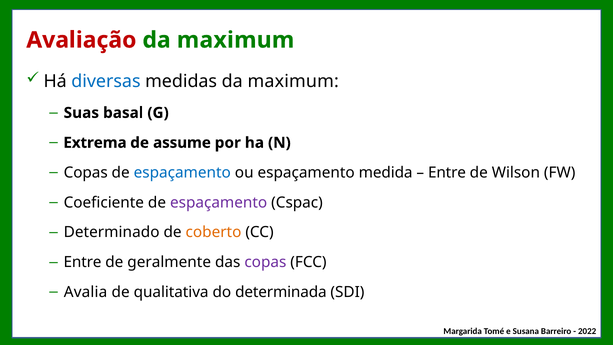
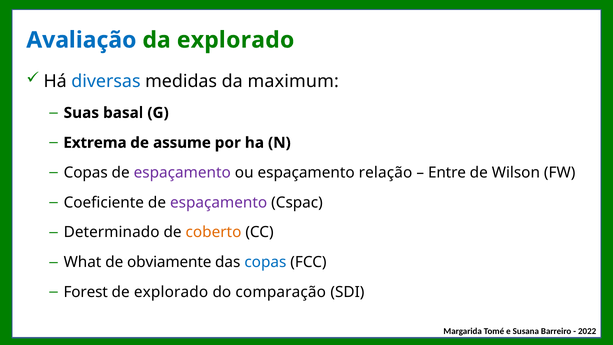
Avaliação colour: red -> blue
maximum at (236, 40): maximum -> explorado
espaçamento at (182, 173) colour: blue -> purple
medida: medida -> relação
Entre at (83, 262): Entre -> What
geralmente: geralmente -> obviamente
copas at (265, 262) colour: purple -> blue
Avalia: Avalia -> Forest
de qualitativa: qualitativa -> explorado
determinada: determinada -> comparação
